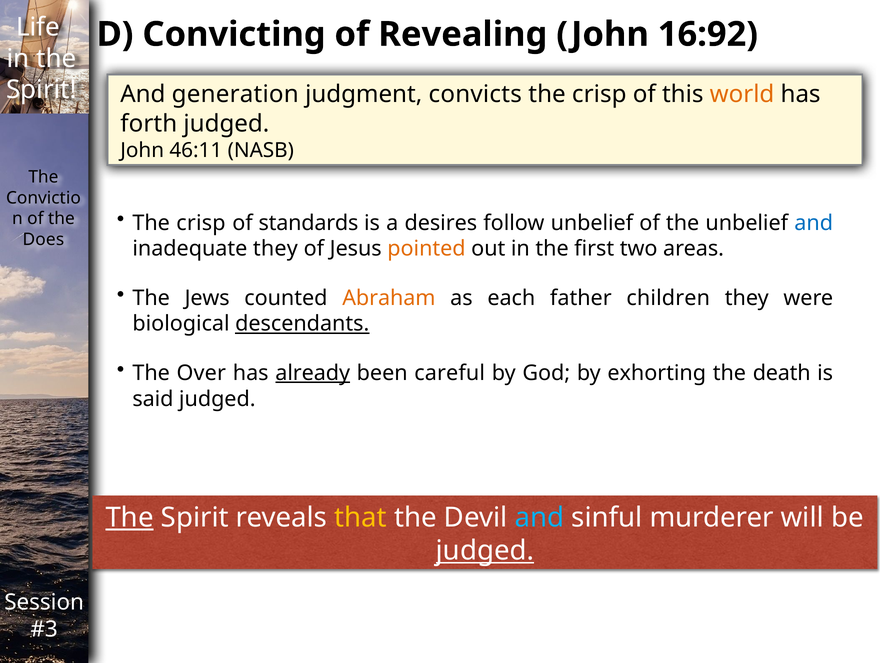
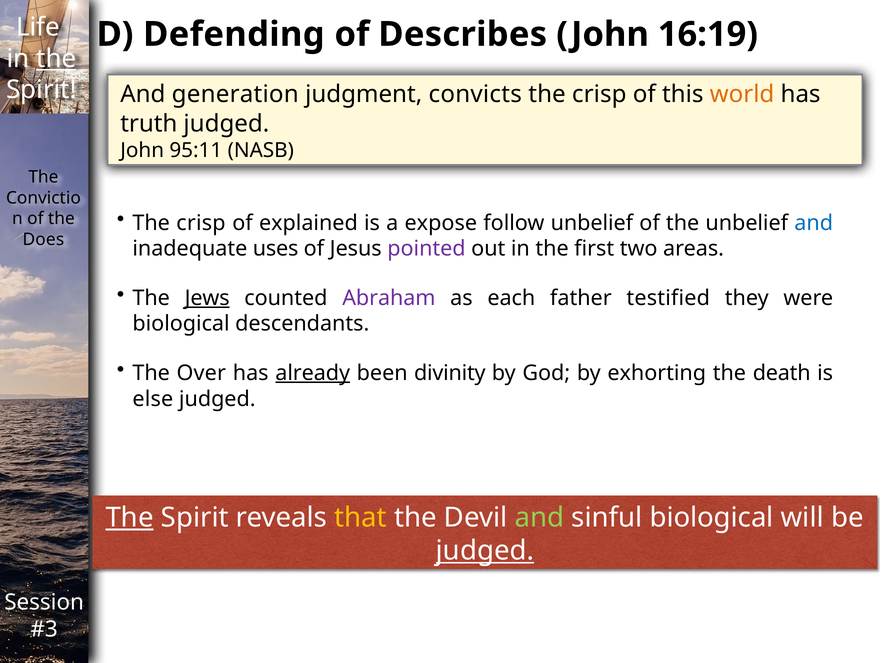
Convicting: Convicting -> Defending
Revealing: Revealing -> Describes
16:92: 16:92 -> 16:19
the at (56, 59) underline: none -> present
forth: forth -> truth
46:11: 46:11 -> 95:11
standards: standards -> explained
desires: desires -> expose
inadequate they: they -> uses
pointed colour: orange -> purple
Jews underline: none -> present
Abraham colour: orange -> purple
children: children -> testified
descendants underline: present -> none
careful: careful -> divinity
said: said -> else
and at (539, 518) colour: light blue -> light green
sinful murderer: murderer -> biological
